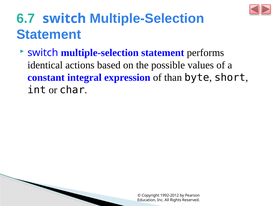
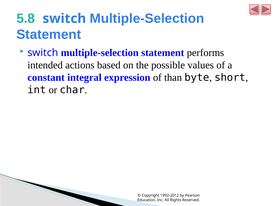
6.7: 6.7 -> 5.8
identical: identical -> intended
